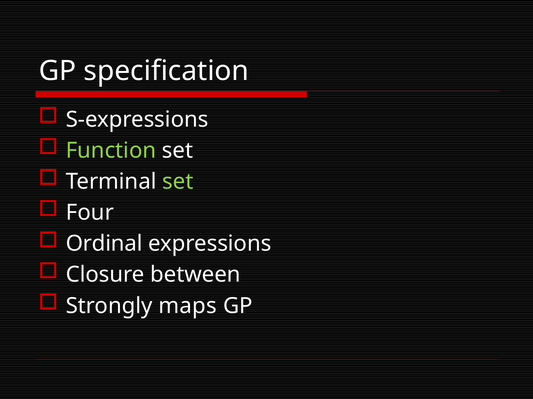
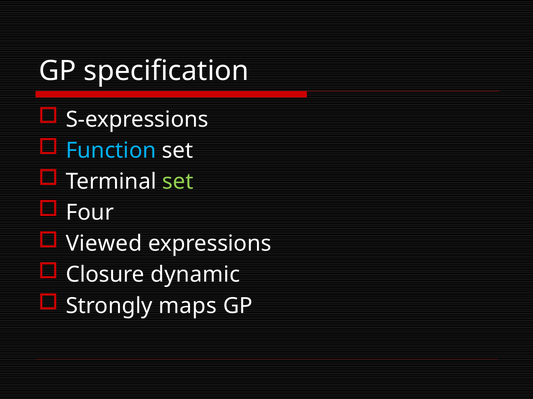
Function colour: light green -> light blue
Ordinal: Ordinal -> Viewed
between: between -> dynamic
